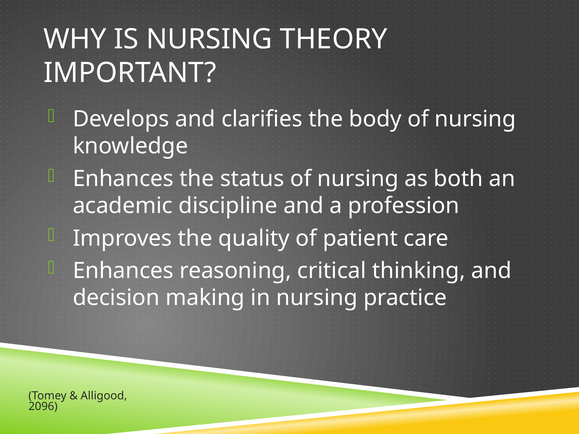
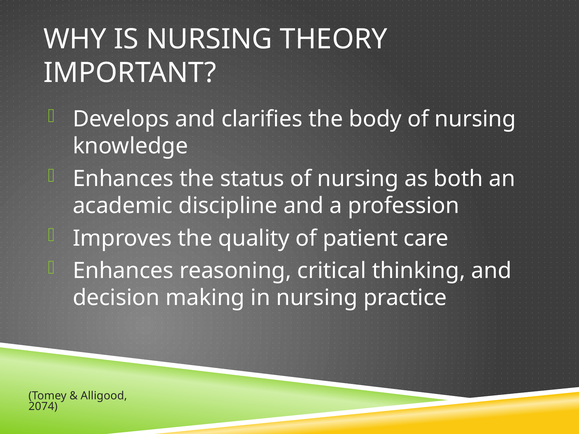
2096: 2096 -> 2074
